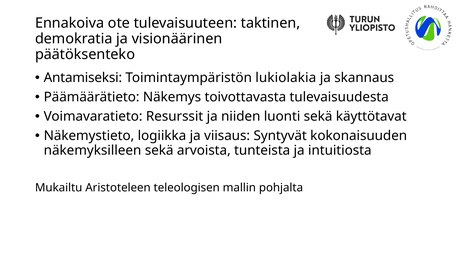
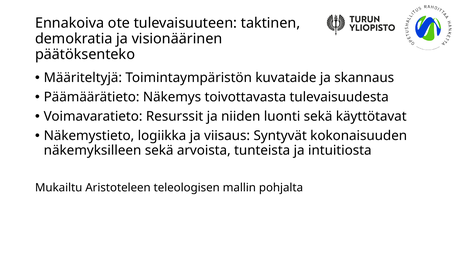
Antamiseksi: Antamiseksi -> Määriteltyjä
lukiolakia: lukiolakia -> kuvataide
